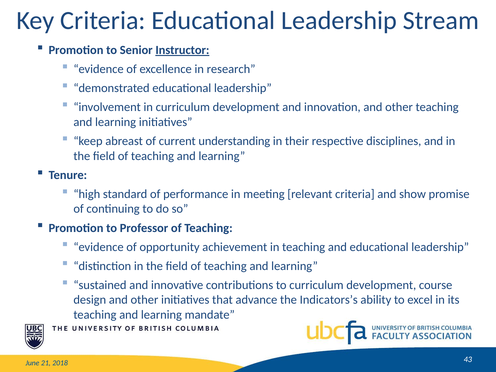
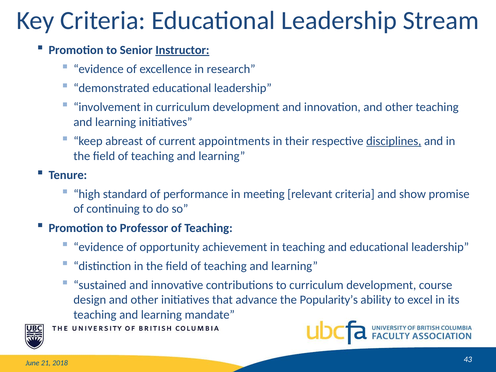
understanding: understanding -> appointments
disciplines underline: none -> present
Indicators’s: Indicators’s -> Popularity’s
